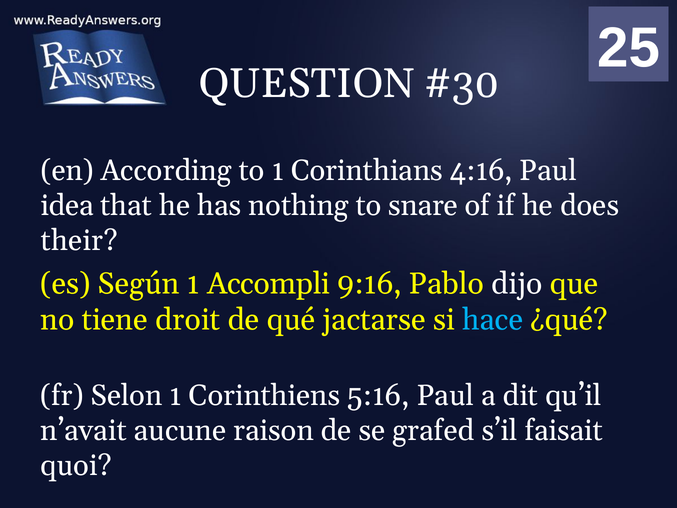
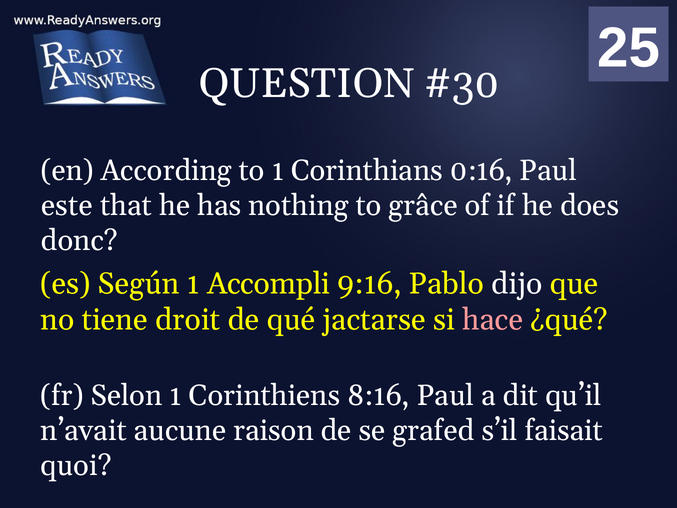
4:16: 4:16 -> 0:16
idea: idea -> este
snare: snare -> grâce
their: their -> donc
hace colour: light blue -> pink
5:16: 5:16 -> 8:16
